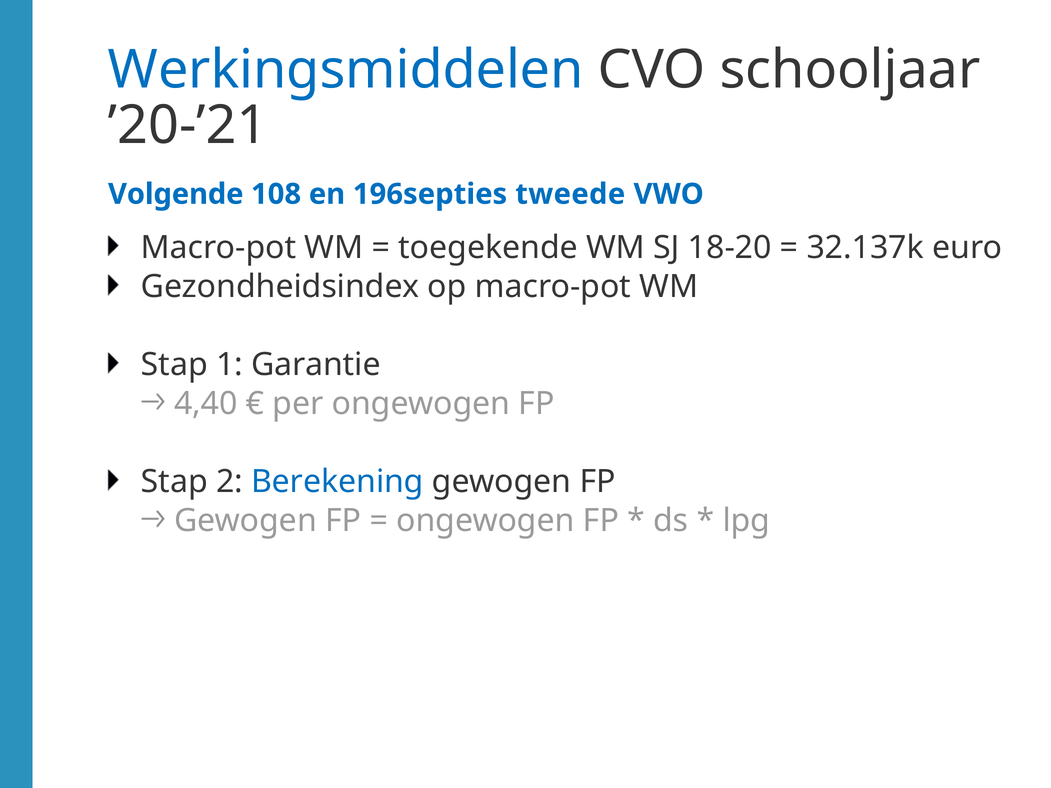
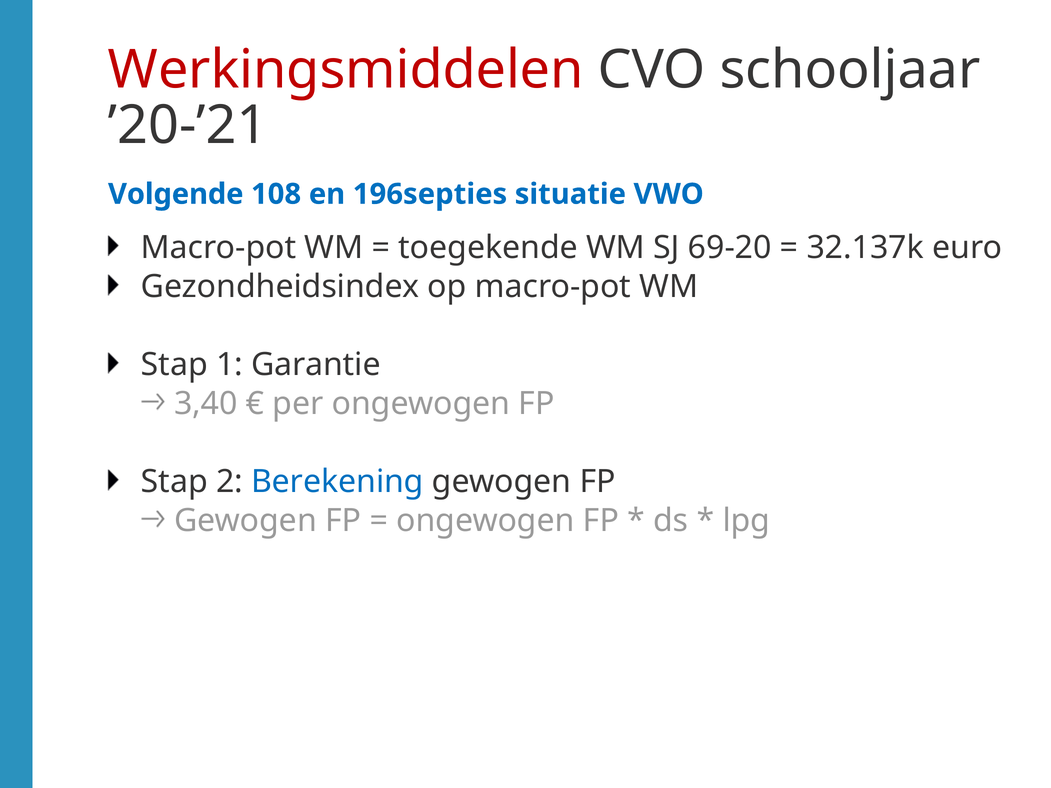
Werkingsmiddelen colour: blue -> red
tweede: tweede -> situatie
18-20: 18-20 -> 69-20
4,40: 4,40 -> 3,40
